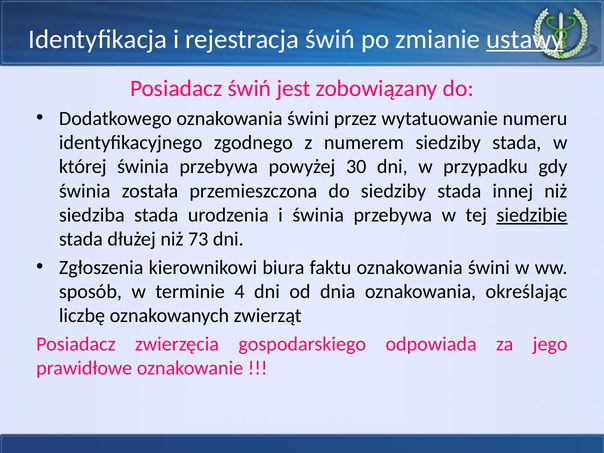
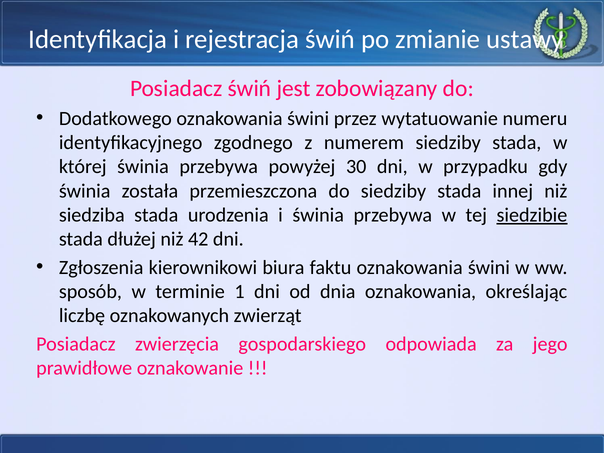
ustawy underline: present -> none
73: 73 -> 42
4: 4 -> 1
